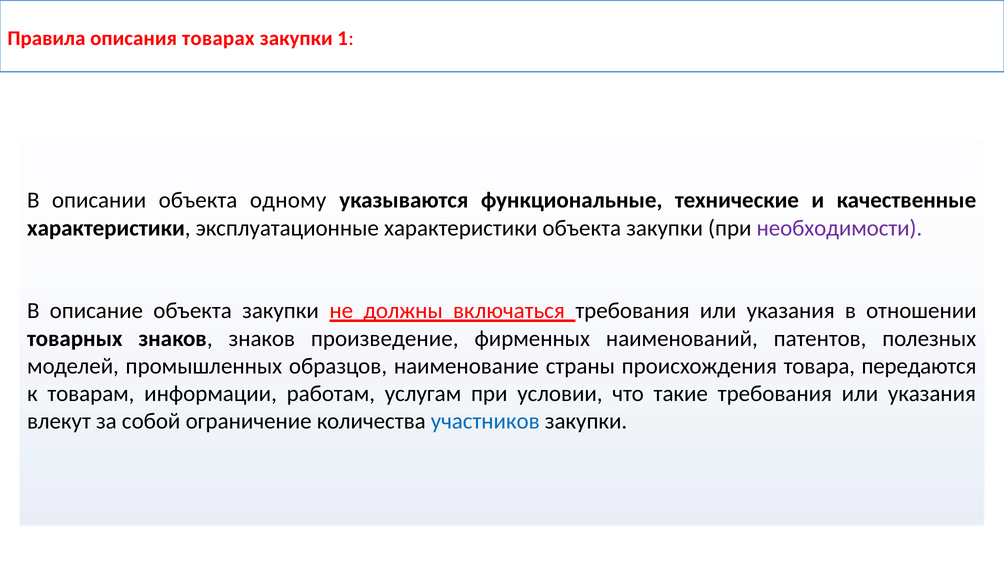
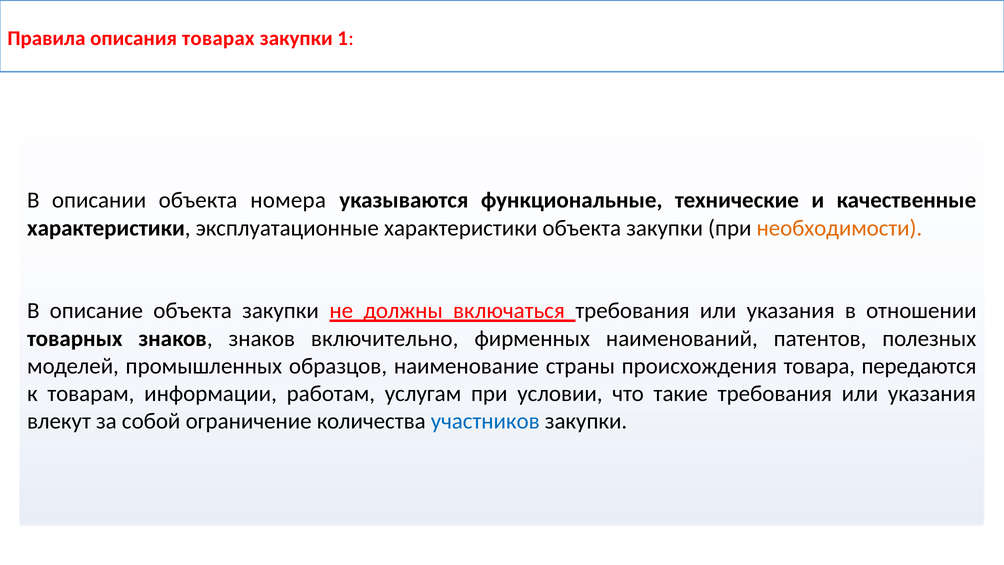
одному: одному -> номера
необходимости colour: purple -> orange
произведение: произведение -> включительно
